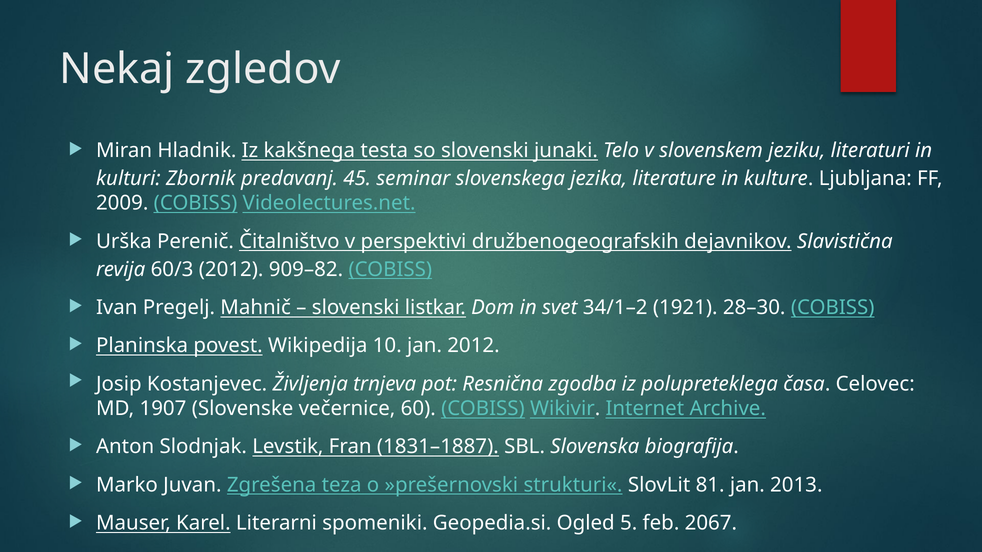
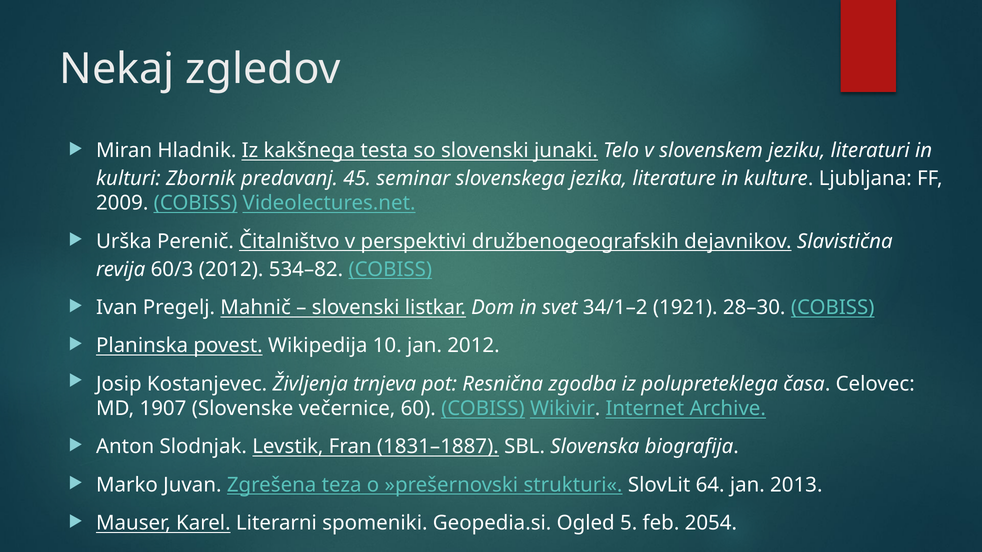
909–82: 909–82 -> 534–82
81: 81 -> 64
2067: 2067 -> 2054
